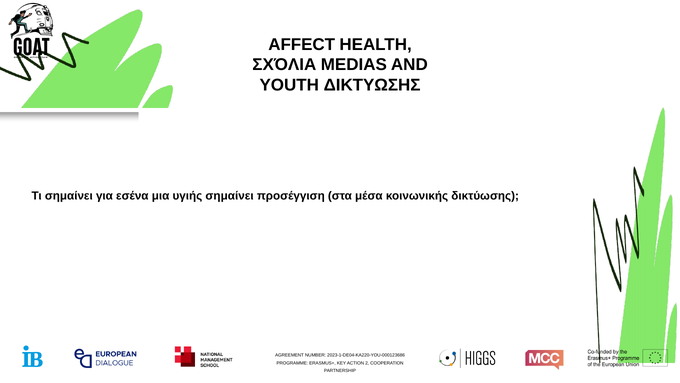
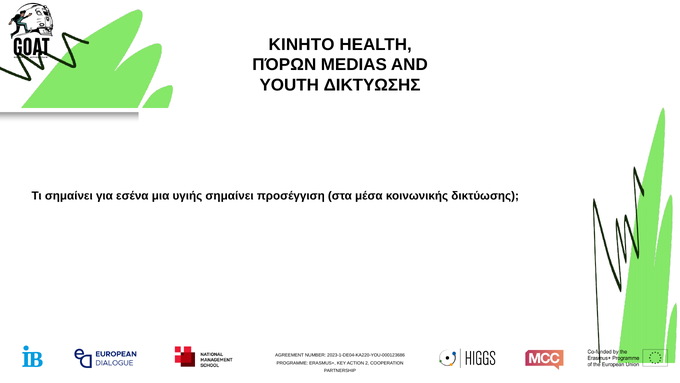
AFFECT: AFFECT -> ΚΙΝΗΤΟ
ΣΧΌΛΙΑ: ΣΧΌΛΙΑ -> ΠΌΡΩΝ
